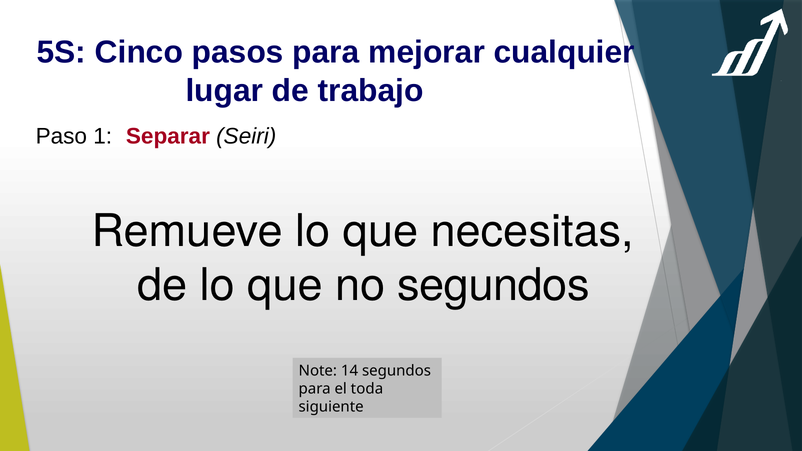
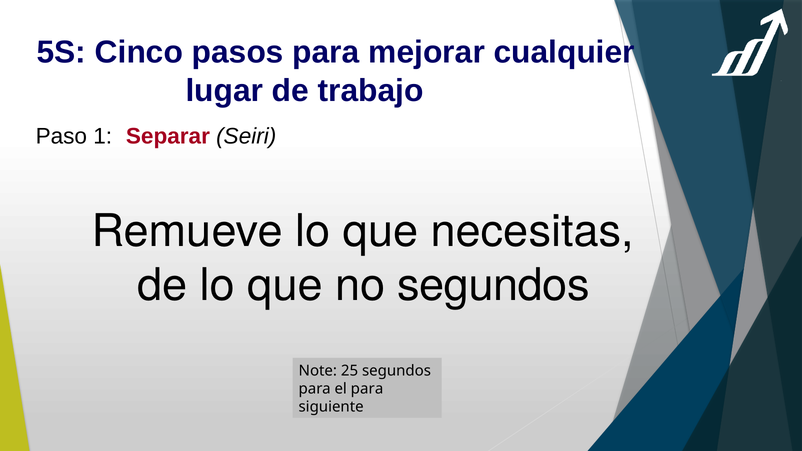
14: 14 -> 25
el toda: toda -> para
